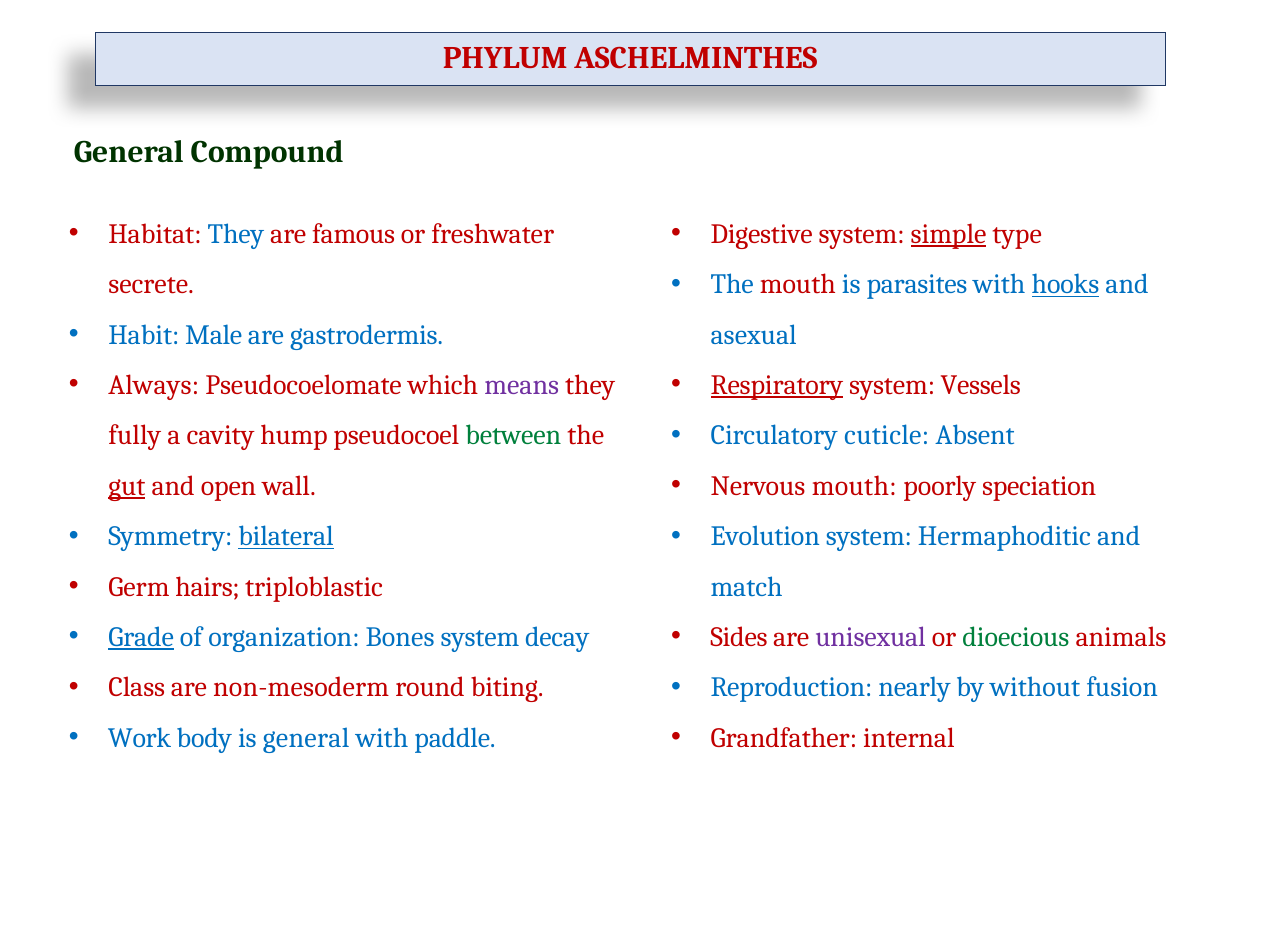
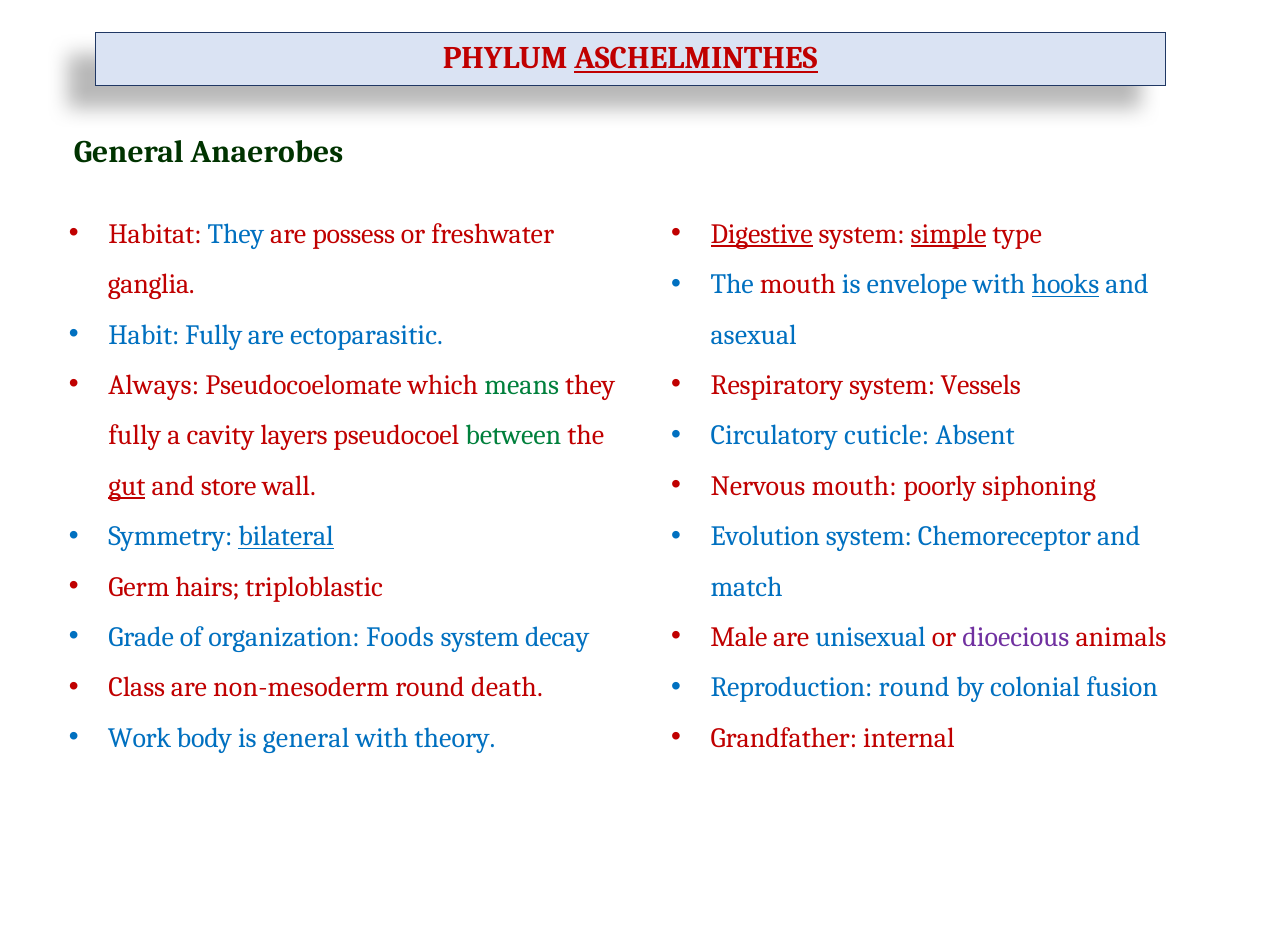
ASCHELMINTHES underline: none -> present
Compound: Compound -> Anaerobes
famous: famous -> possess
Digestive underline: none -> present
parasites: parasites -> envelope
secrete: secrete -> ganglia
Habit Male: Male -> Fully
gastrodermis: gastrodermis -> ectoparasitic
means colour: purple -> green
Respiratory underline: present -> none
hump: hump -> layers
speciation: speciation -> siphoning
open: open -> store
Hermaphoditic: Hermaphoditic -> Chemoreceptor
Grade underline: present -> none
Bones: Bones -> Foods
Sides: Sides -> Male
unisexual colour: purple -> blue
dioecious colour: green -> purple
biting: biting -> death
Reproduction nearly: nearly -> round
without: without -> colonial
paddle: paddle -> theory
